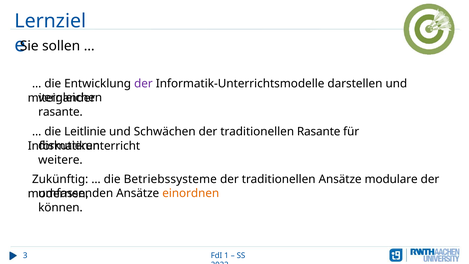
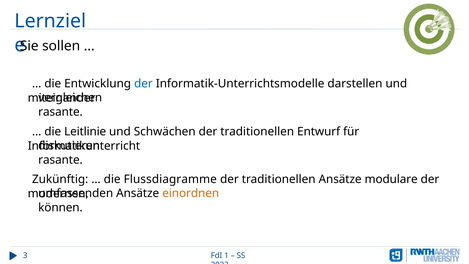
der at (143, 84) colour: purple -> blue
traditionellen Rasante: Rasante -> Entwurf
weitere at (60, 160): weitere -> rasante
Betriebssysteme: Betriebssysteme -> Flussdiagramme
